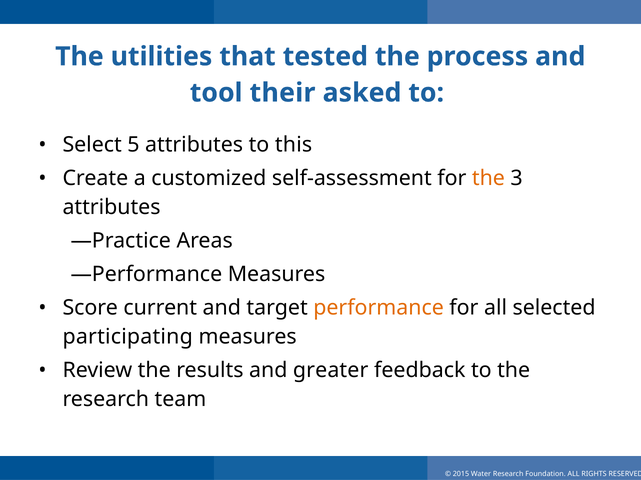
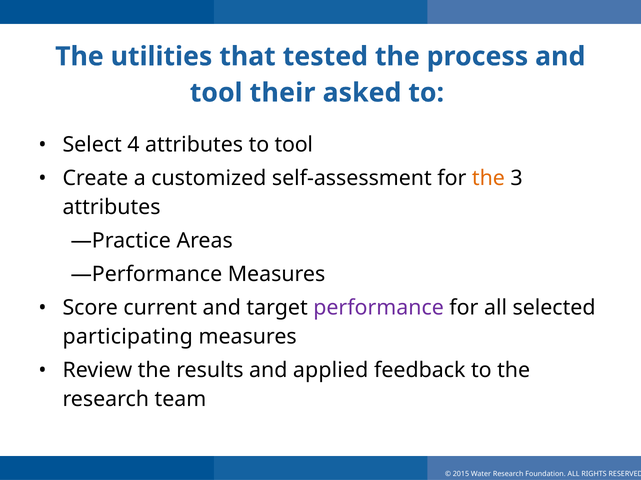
5: 5 -> 4
to this: this -> tool
performance colour: orange -> purple
greater: greater -> applied
